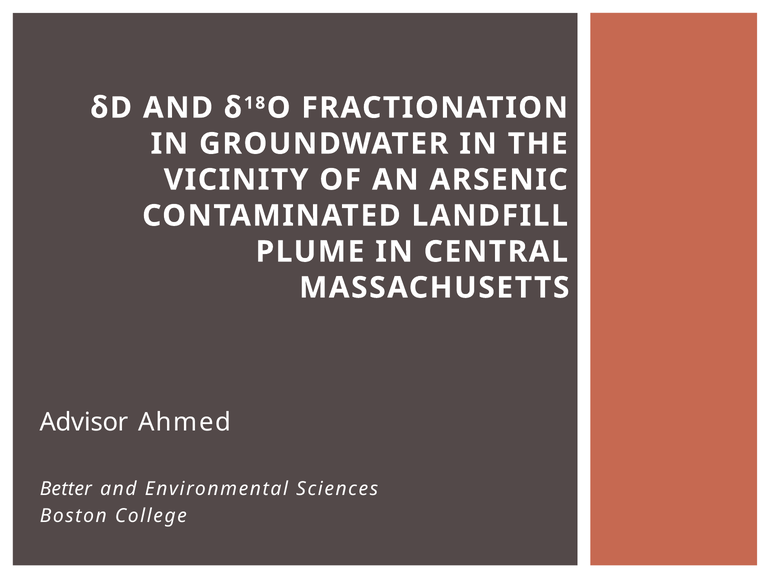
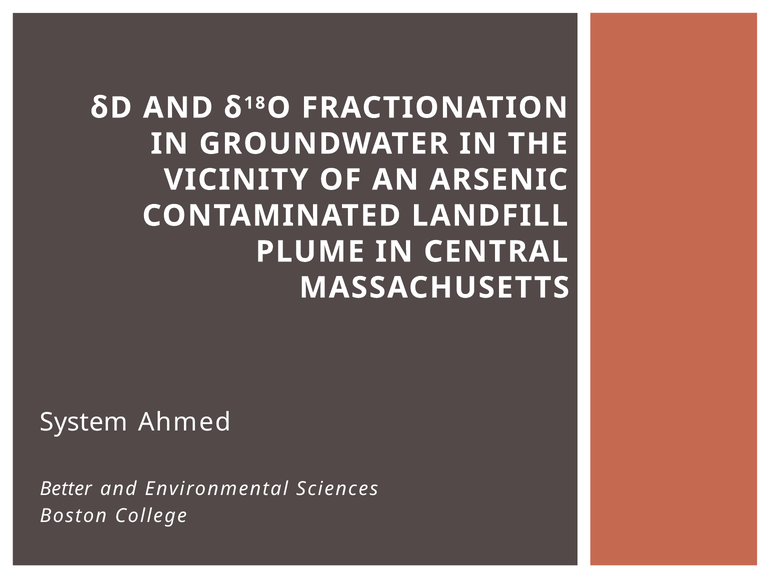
Advisor: Advisor -> System
